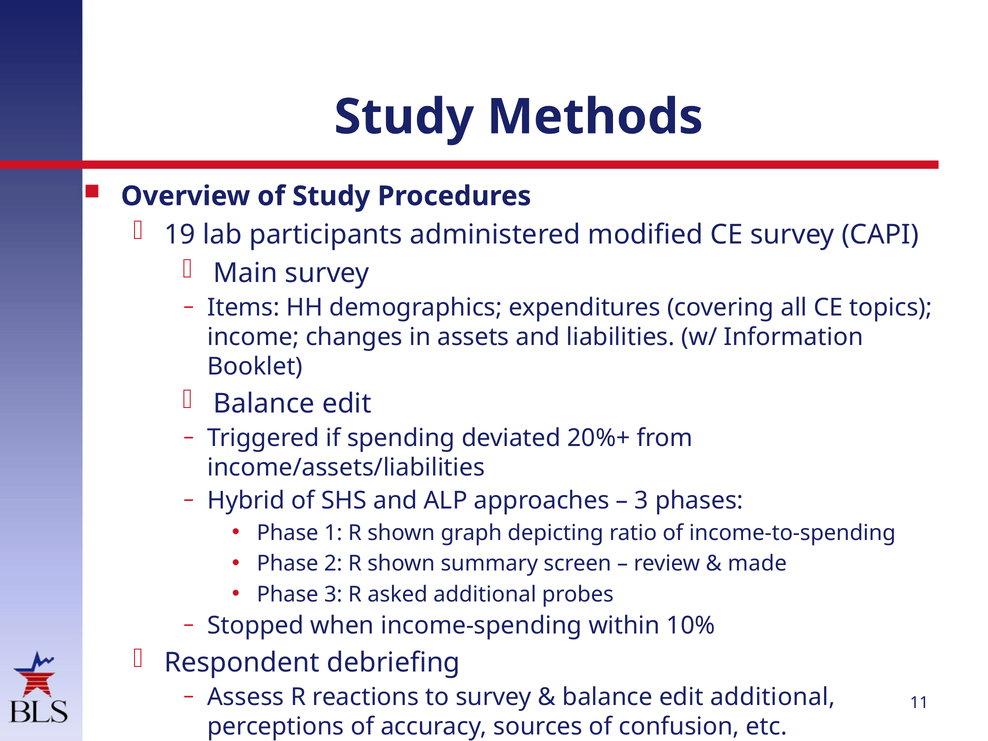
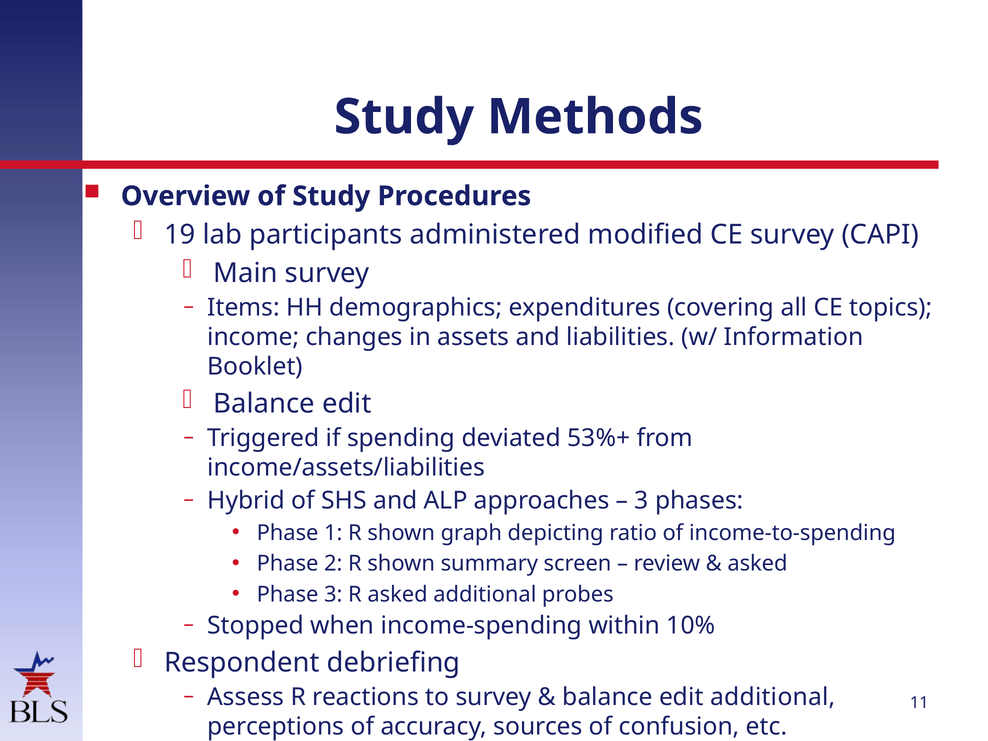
20%+: 20%+ -> 53%+
made at (757, 564): made -> asked
